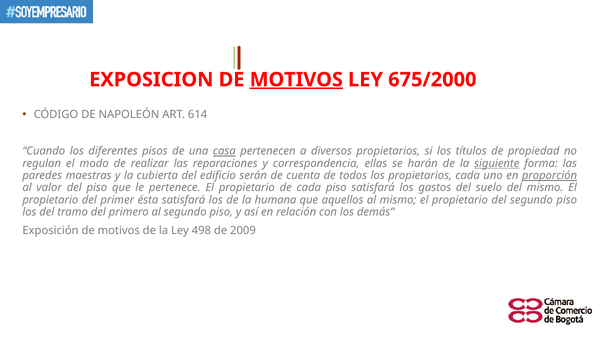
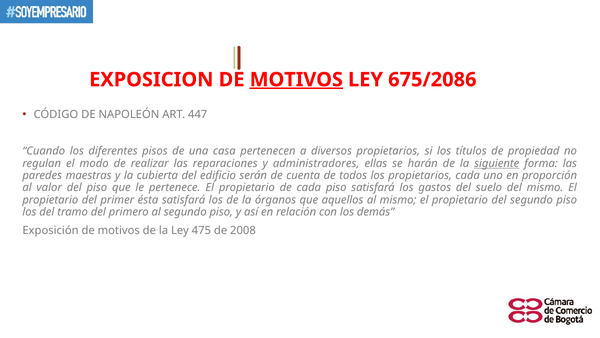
675/2000: 675/2000 -> 675/2086
614: 614 -> 447
casa underline: present -> none
correspondencia: correspondencia -> administradores
proporción underline: present -> none
humana: humana -> órganos
498: 498 -> 475
2009: 2009 -> 2008
